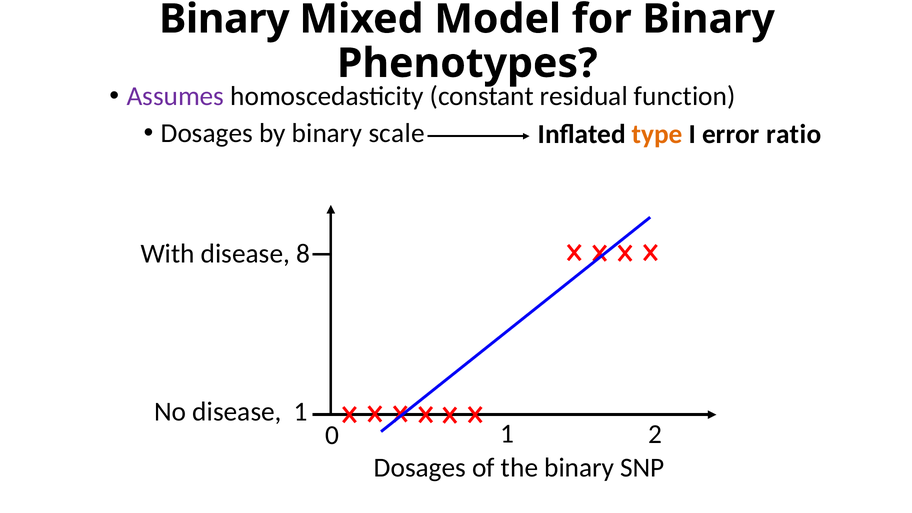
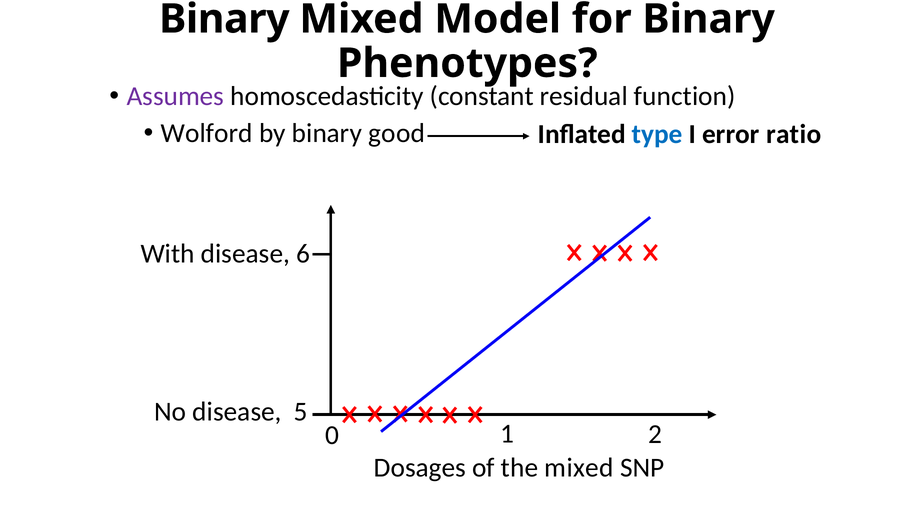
Dosages at (207, 133): Dosages -> Wolford
scale: scale -> good
type colour: orange -> blue
8: 8 -> 6
disease 1: 1 -> 5
the binary: binary -> mixed
